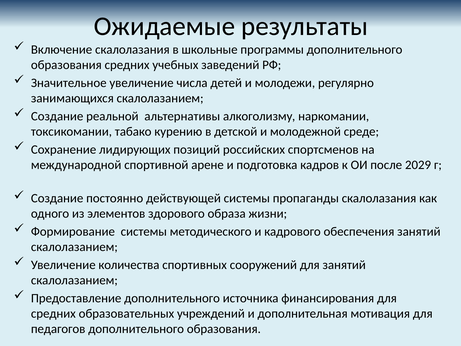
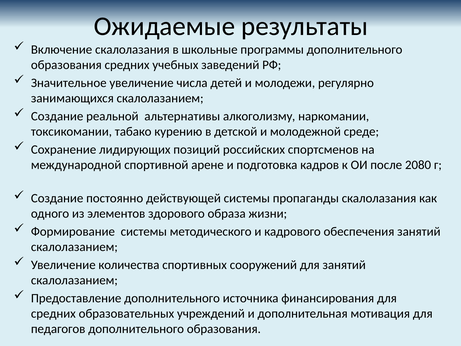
2029: 2029 -> 2080
